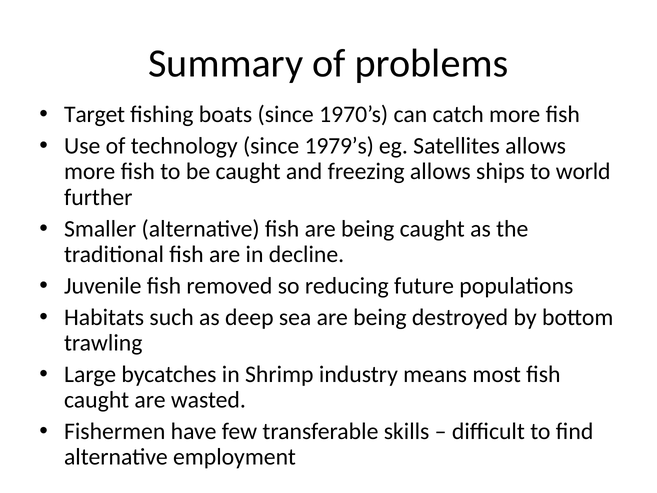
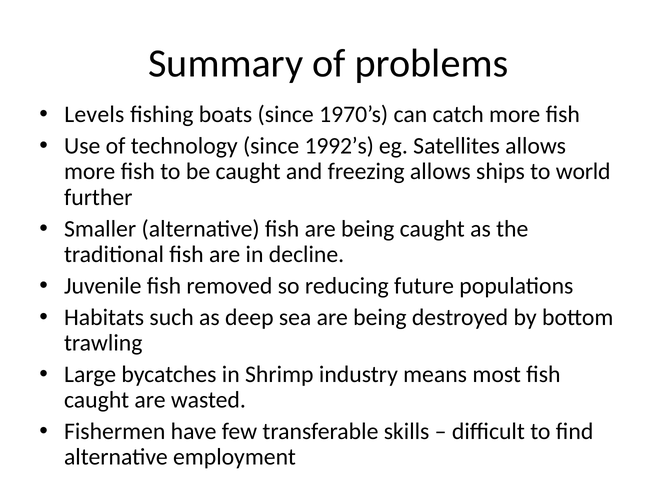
Target: Target -> Levels
1979’s: 1979’s -> 1992’s
